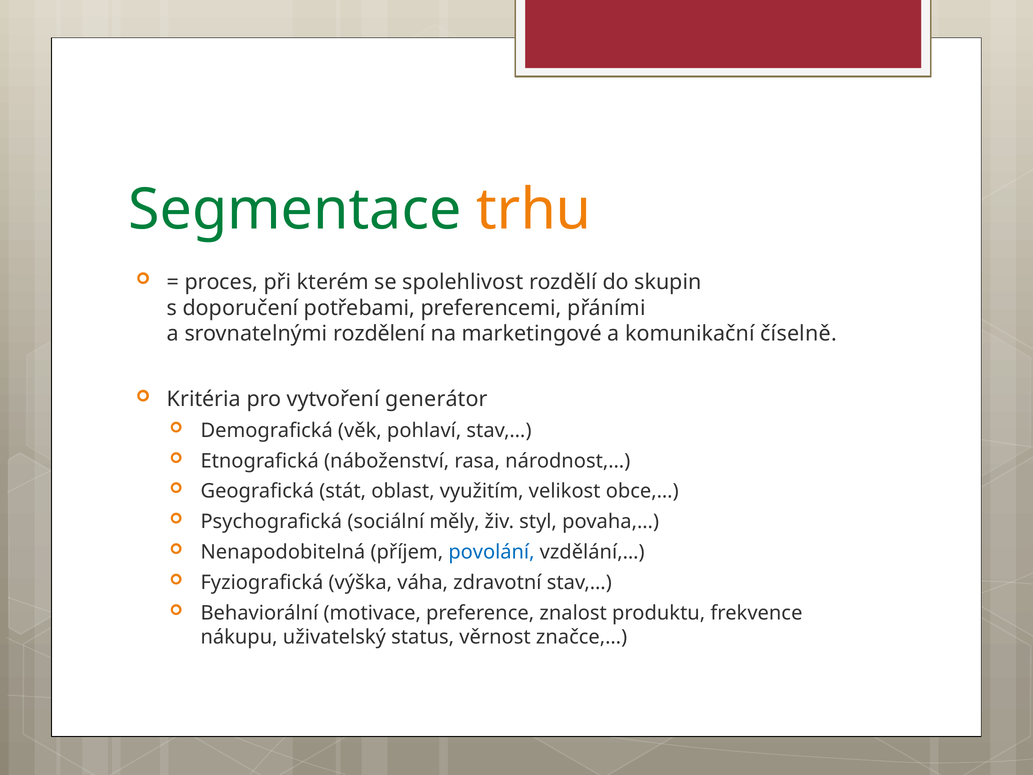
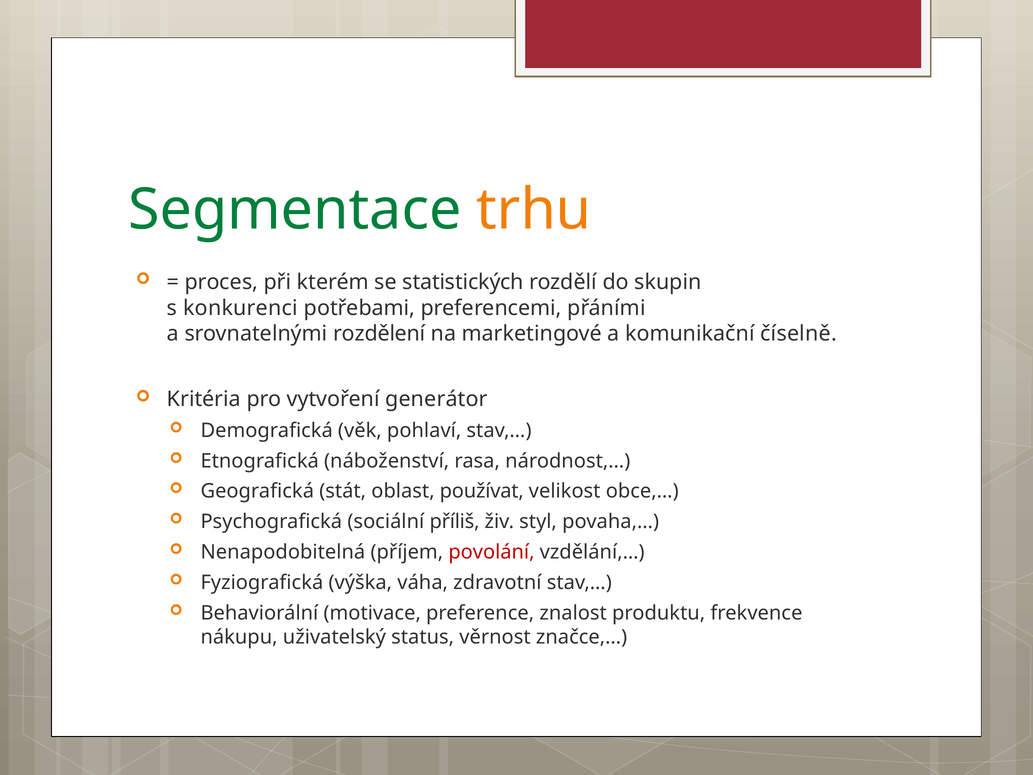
spolehlivost: spolehlivost -> statistických
doporučení: doporučení -> konkurenci
využitím: využitím -> používat
měly: měly -> příliš
povolání colour: blue -> red
